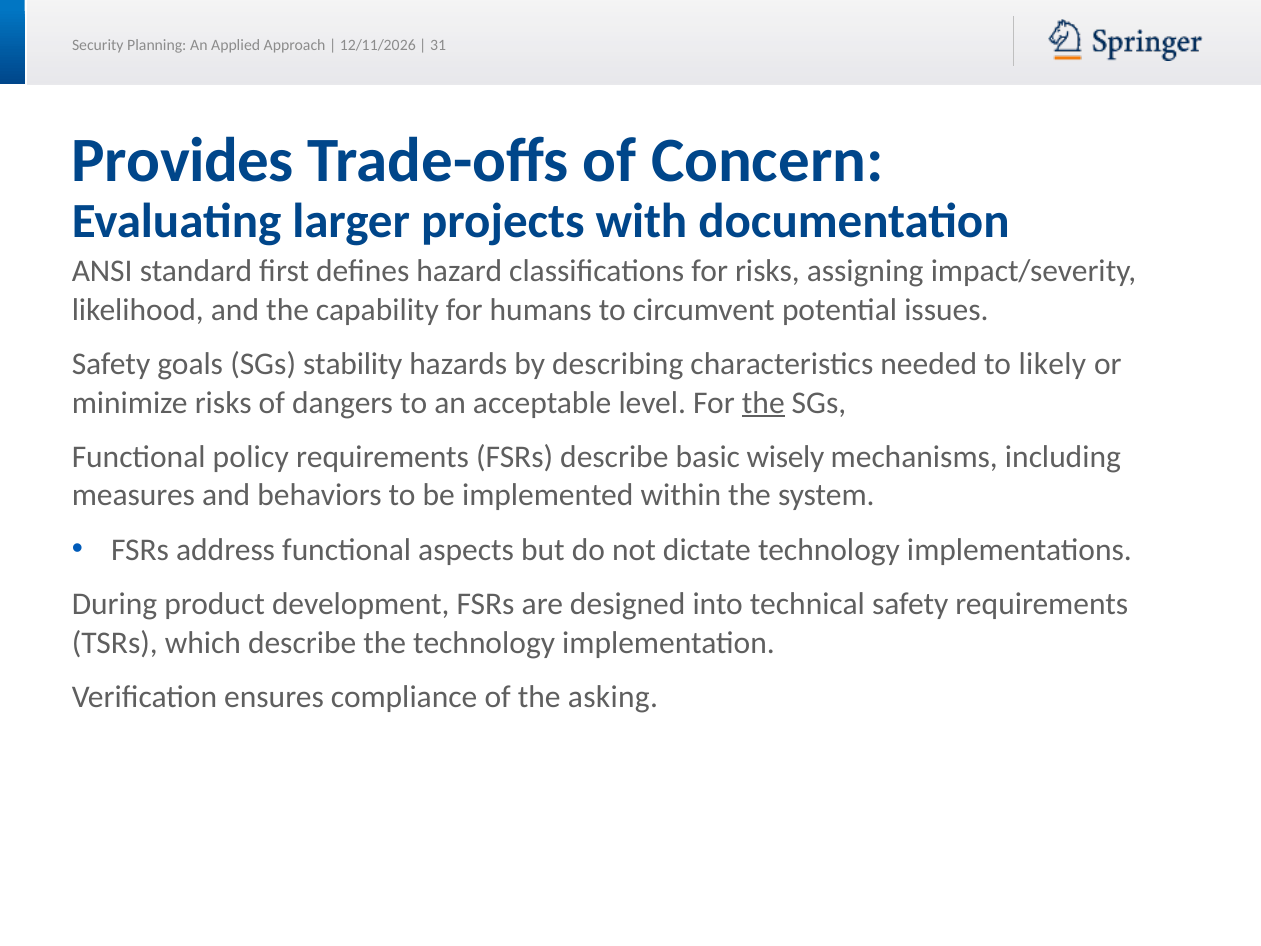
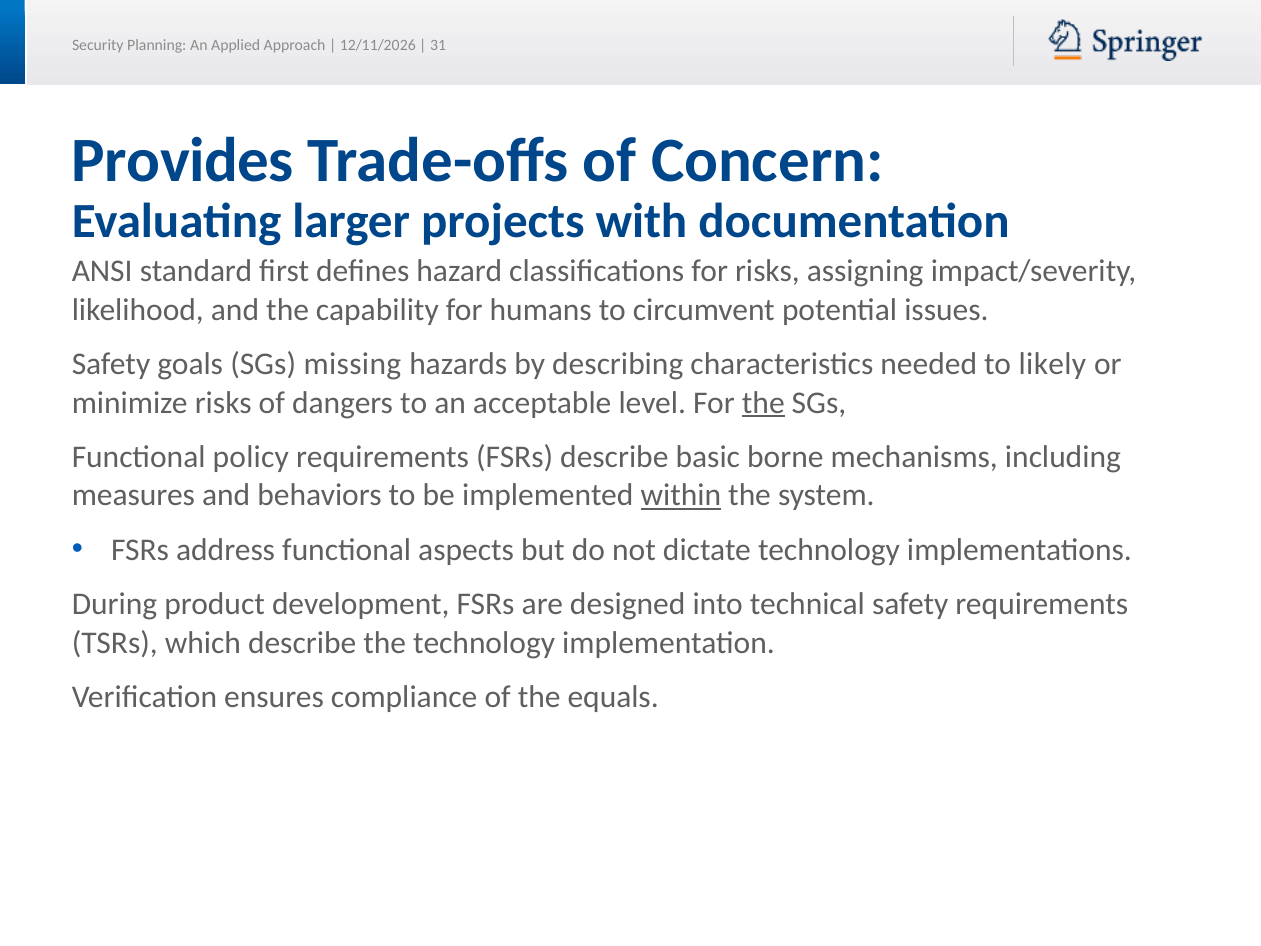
stability: stability -> missing
wisely: wisely -> borne
within underline: none -> present
asking: asking -> equals
